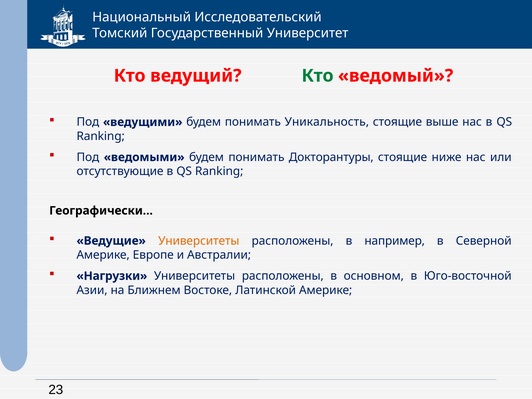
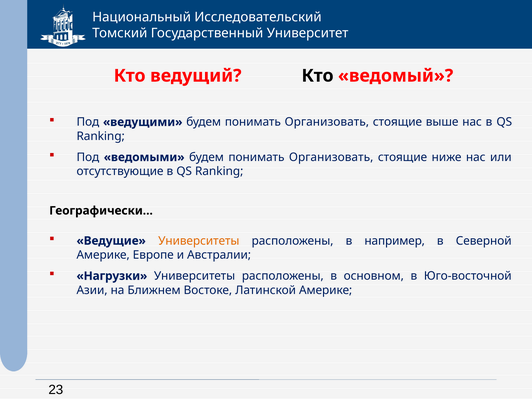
Кто at (318, 76) colour: green -> black
ведущими будем понимать Уникальность: Уникальность -> Организовать
ведомыми будем понимать Докторантуры: Докторантуры -> Организовать
